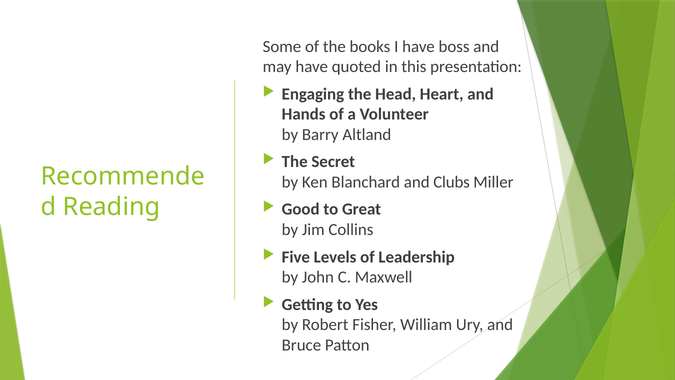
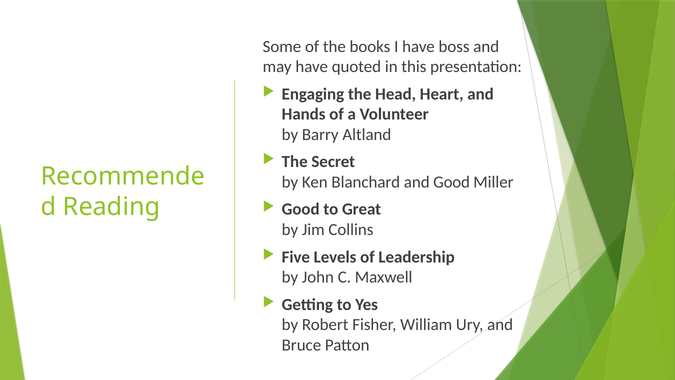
and Clubs: Clubs -> Good
